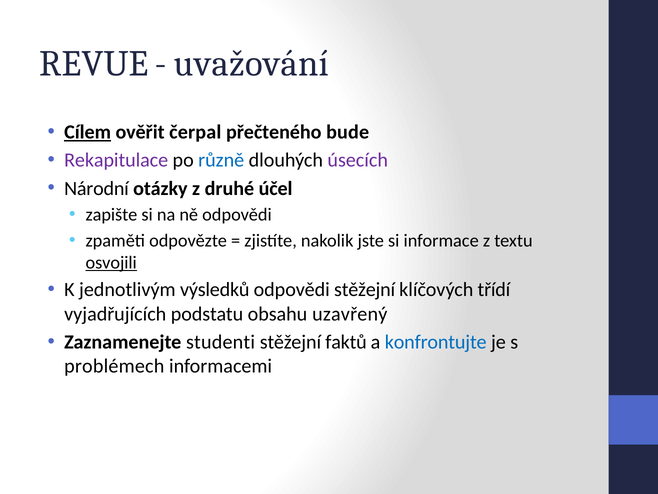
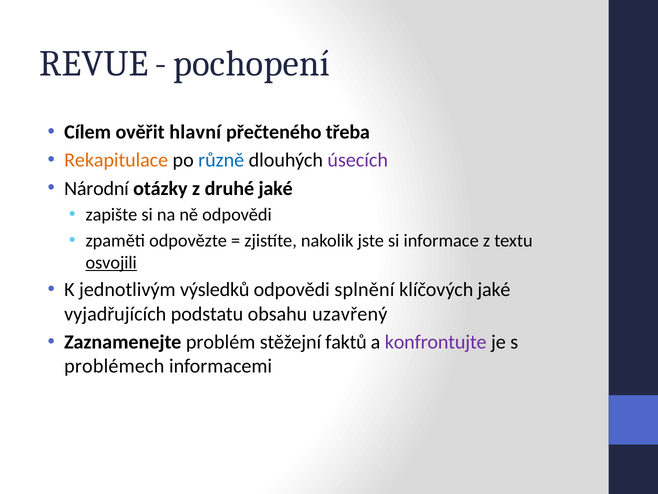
uvažování: uvažování -> pochopení
Cílem underline: present -> none
čerpal: čerpal -> hlavní
bude: bude -> třeba
Rekapitulace colour: purple -> orange
druhé účel: účel -> jaké
odpovědi stěžejní: stěžejní -> splnění
klíčových třídí: třídí -> jaké
studenti: studenti -> problém
konfrontujte colour: blue -> purple
